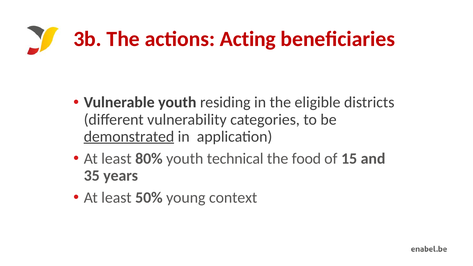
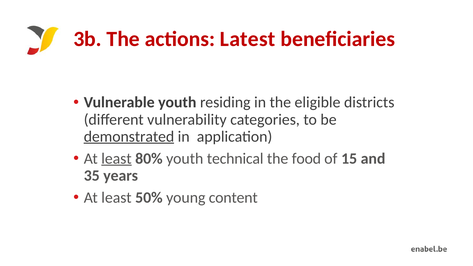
Acting: Acting -> Latest
least at (116, 159) underline: none -> present
context: context -> content
